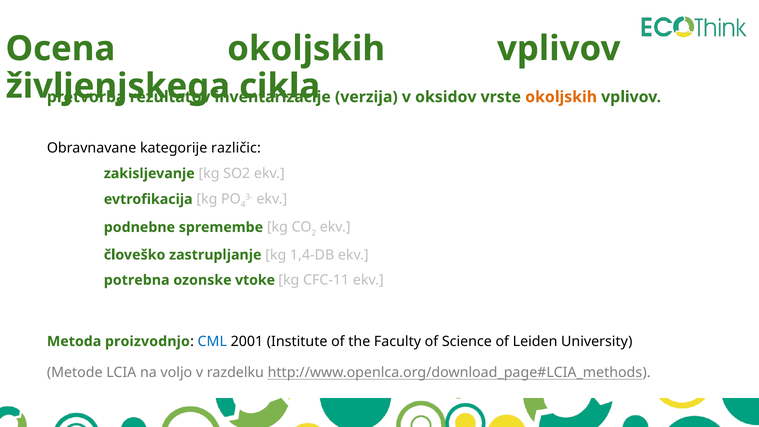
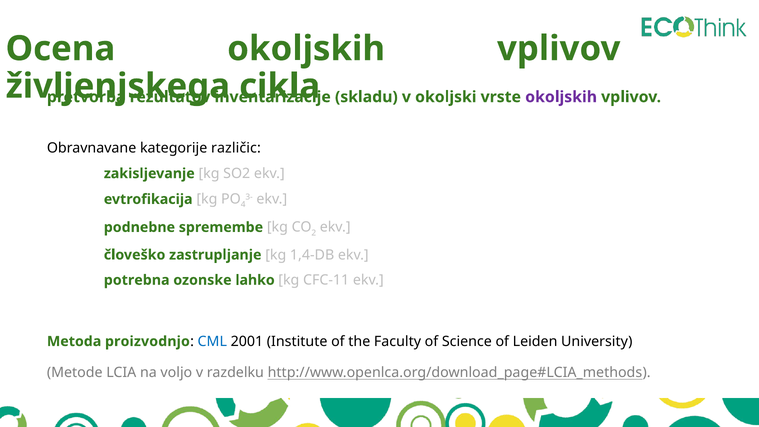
verzija: verzija -> skladu
oksidov: oksidov -> okoljski
okoljskih at (561, 97) colour: orange -> purple
vtoke: vtoke -> lahko
